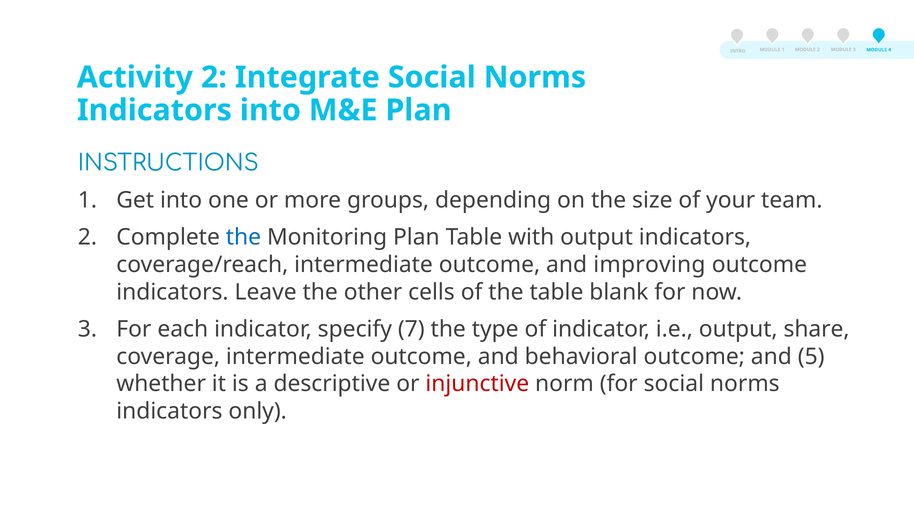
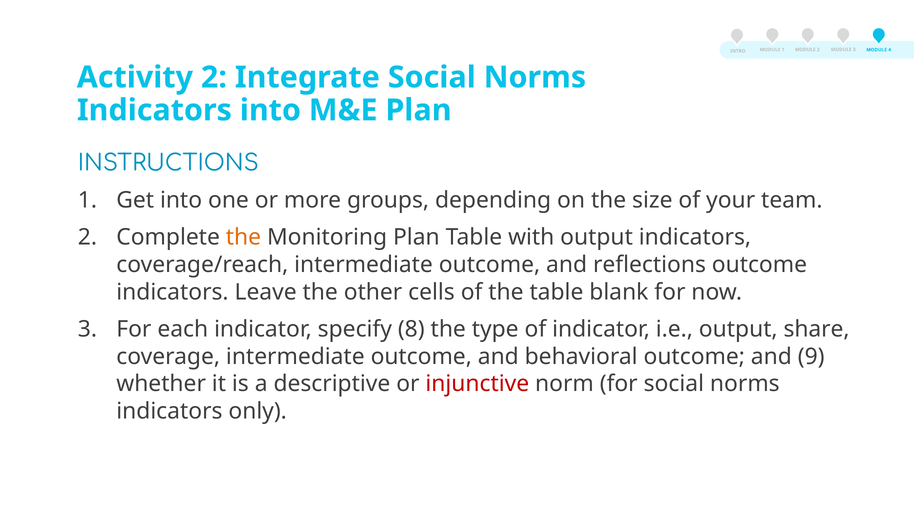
the at (243, 237) colour: blue -> orange
improving: improving -> reflections
7: 7 -> 8
5: 5 -> 9
